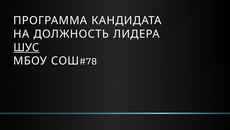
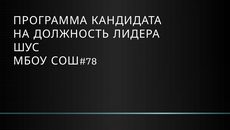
ШУС underline: present -> none
